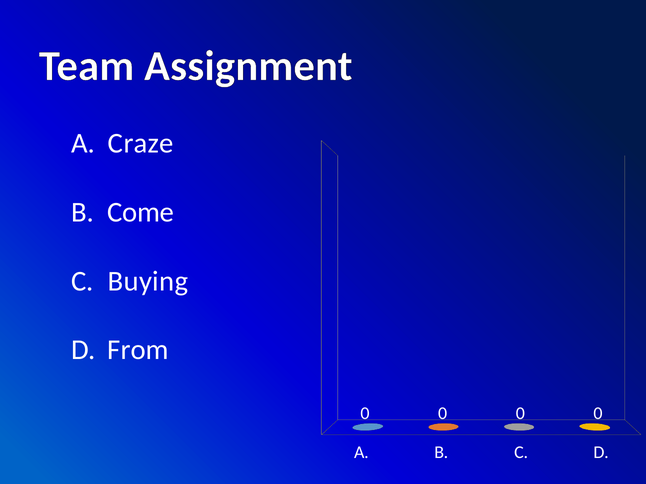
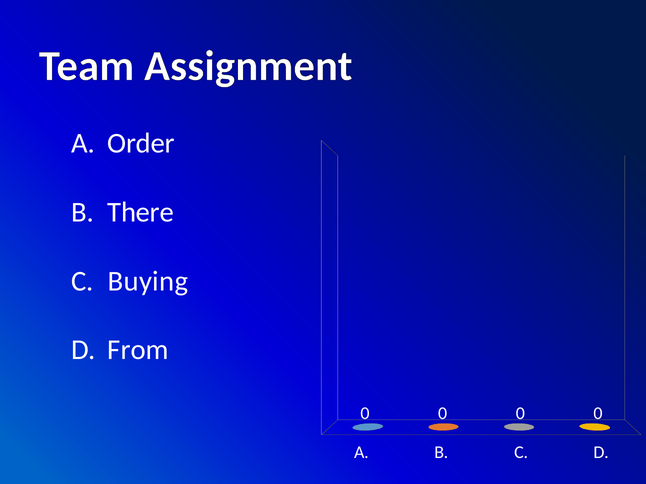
Craze: Craze -> Order
Come: Come -> There
